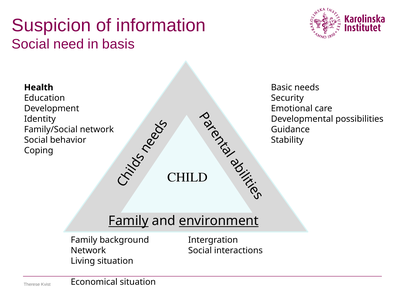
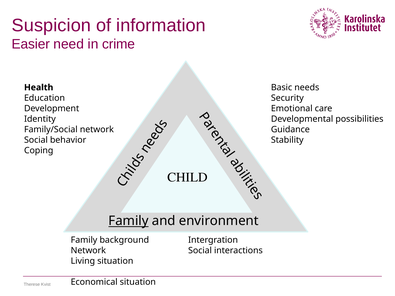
Social at (31, 44): Social -> Easier
basis: basis -> crime
environment underline: present -> none
